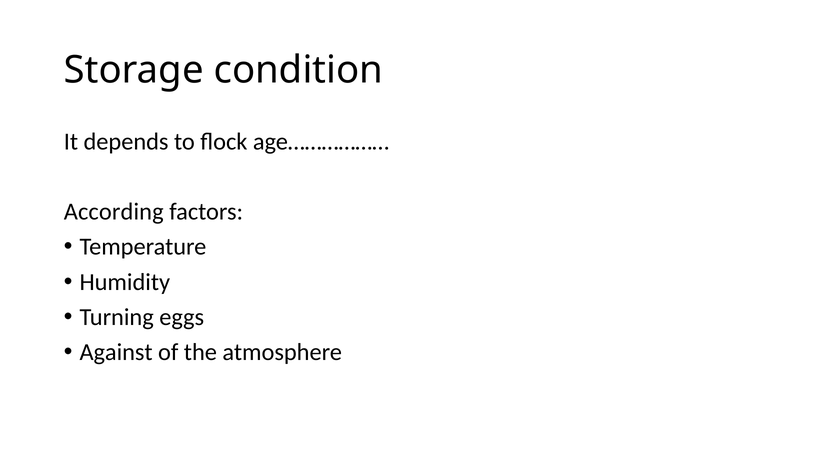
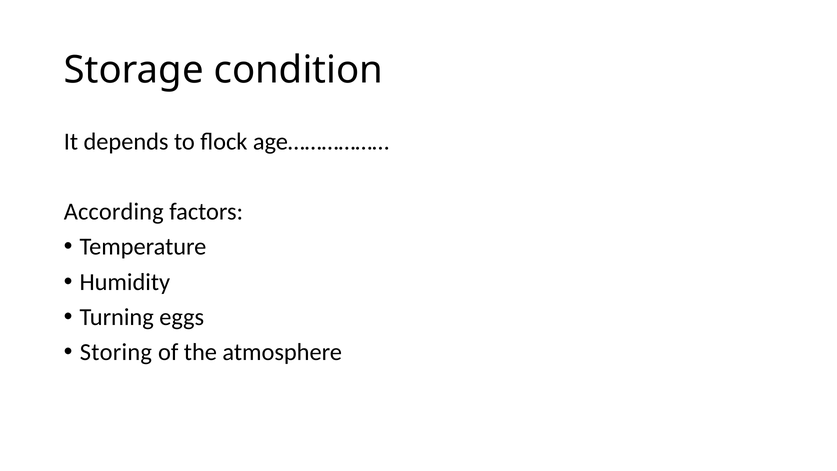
Against: Against -> Storing
